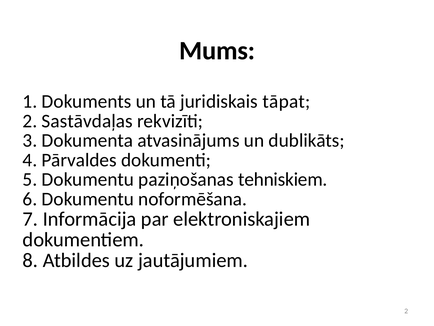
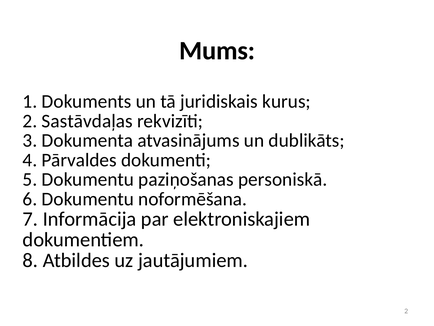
tāpat: tāpat -> kurus
tehniskiem: tehniskiem -> personiskā
